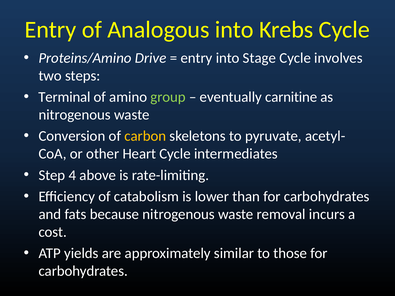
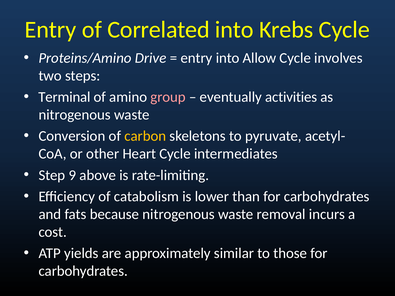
Analogous: Analogous -> Correlated
Stage: Stage -> Allow
group colour: light green -> pink
carnitine: carnitine -> activities
4: 4 -> 9
